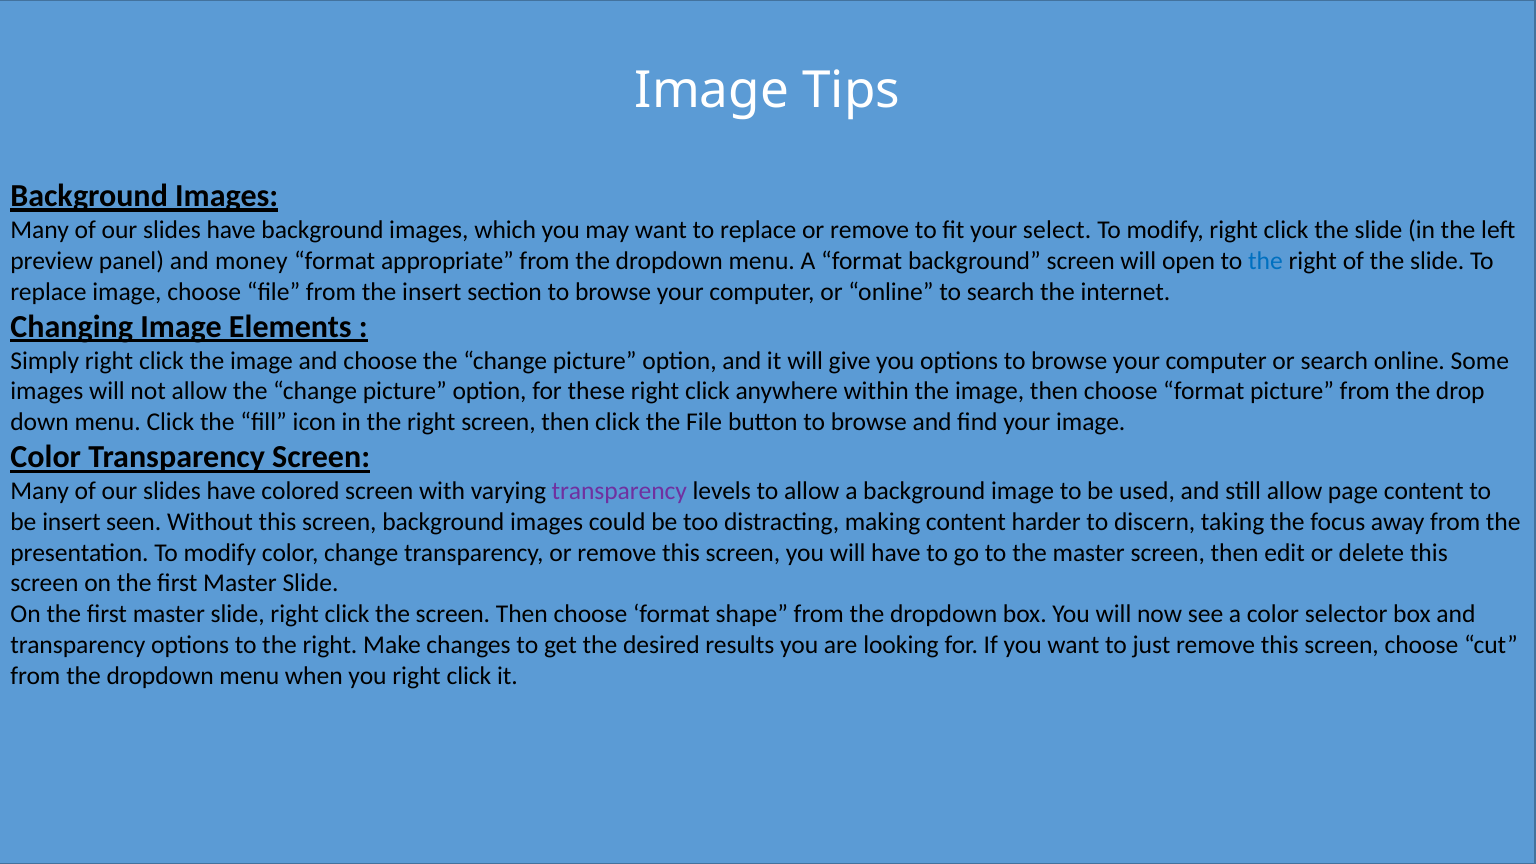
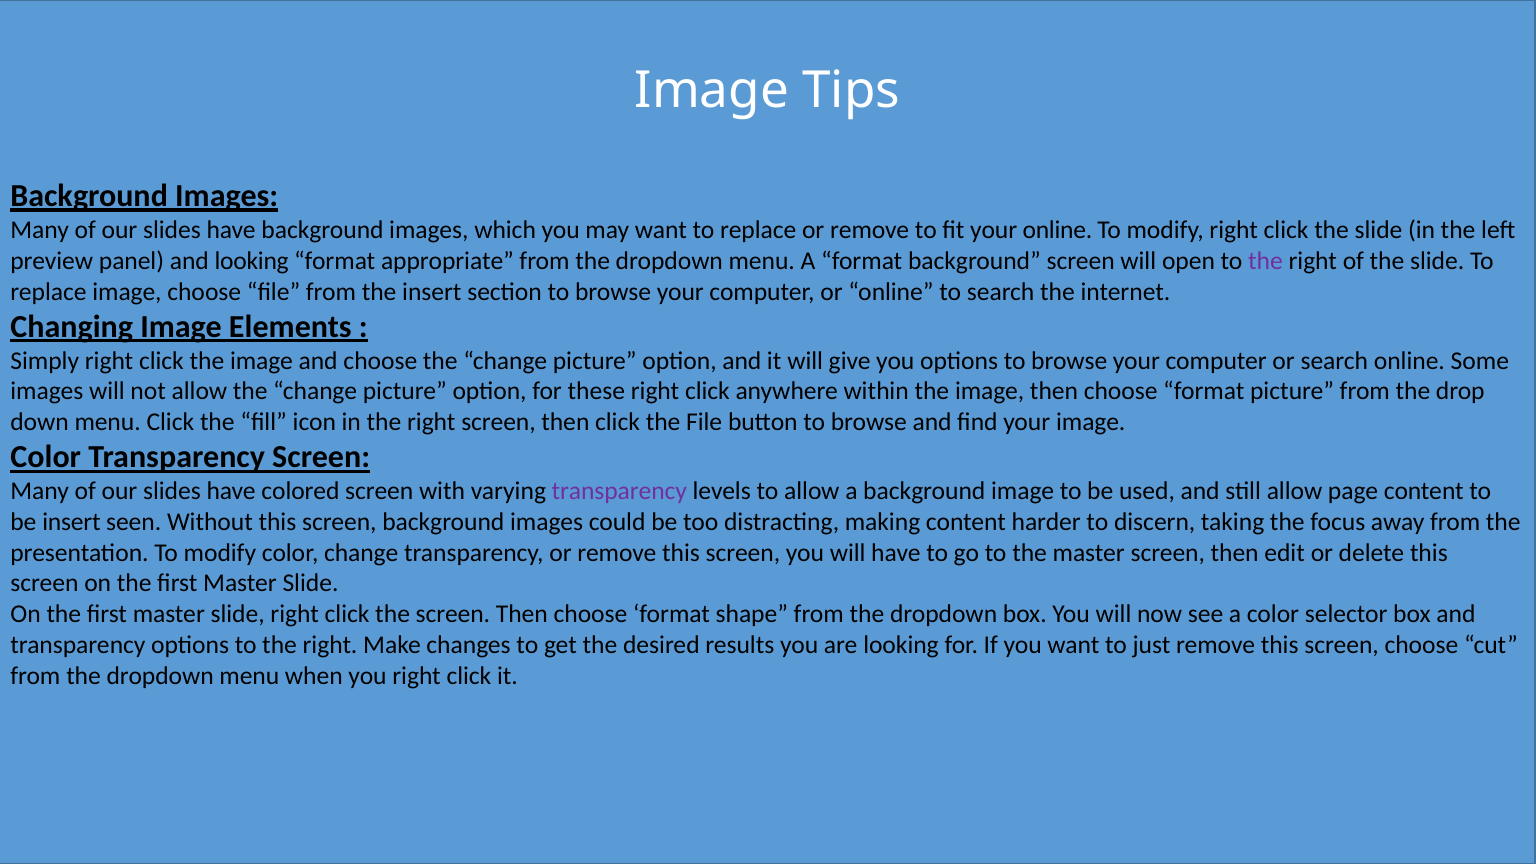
your select: select -> online
and money: money -> looking
the at (1265, 261) colour: blue -> purple
